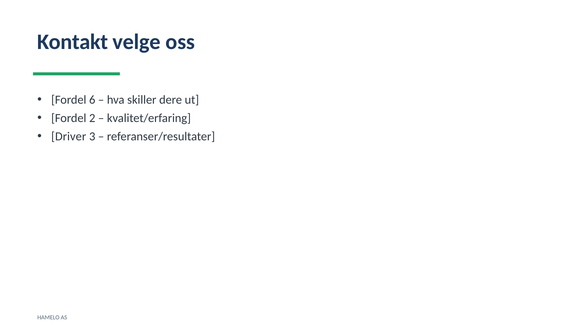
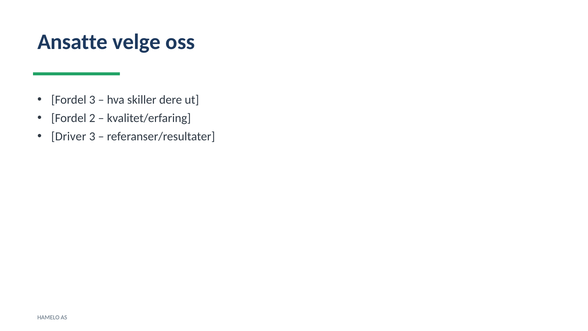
Kontakt: Kontakt -> Ansatte
Fordel 6: 6 -> 3
